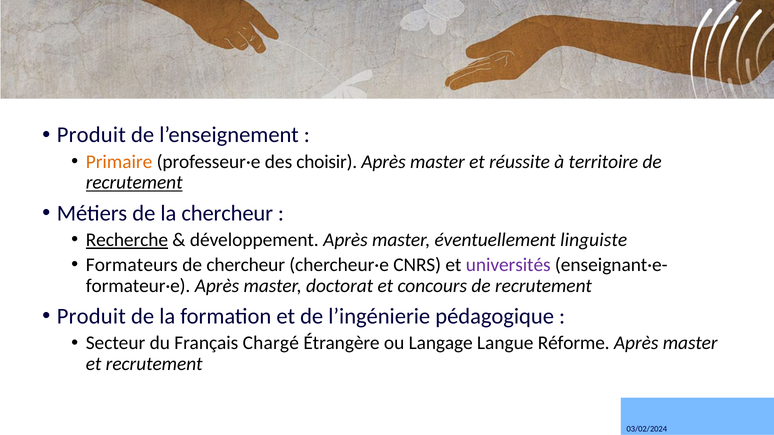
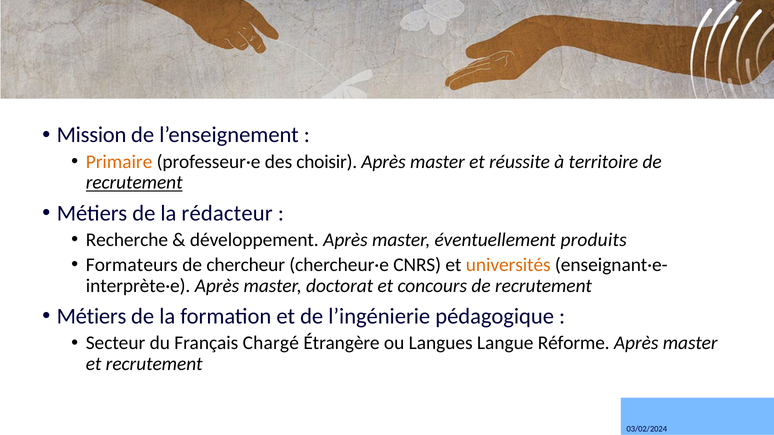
Produit at (91, 135): Produit -> Mission
la chercheur: chercheur -> rédacteur
Recherche underline: present -> none
linguiste: linguiste -> produits
universités colour: purple -> orange
formateur·e: formateur·e -> interprète·e
Produit at (91, 317): Produit -> Métiers
Langage: Langage -> Langues
